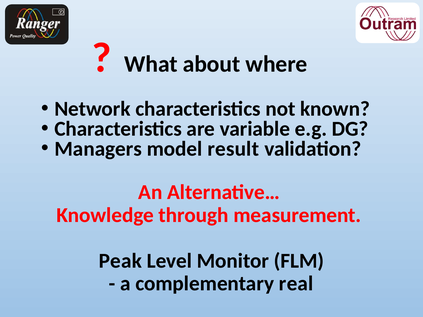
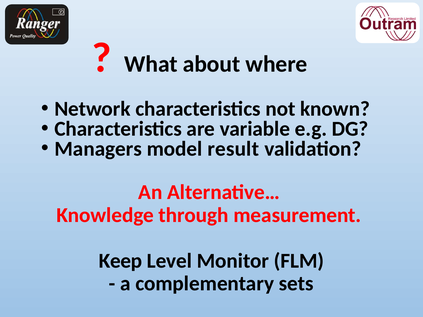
Peak: Peak -> Keep
real: real -> sets
